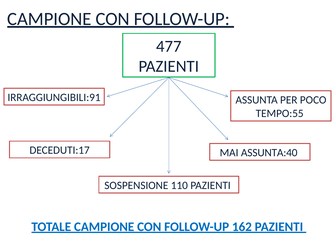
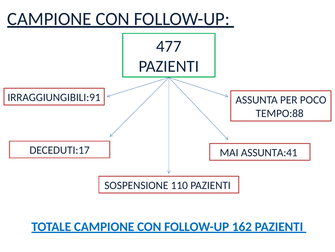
TEMPO:55: TEMPO:55 -> TEMPO:88
ASSUNTA:40: ASSUNTA:40 -> ASSUNTA:41
